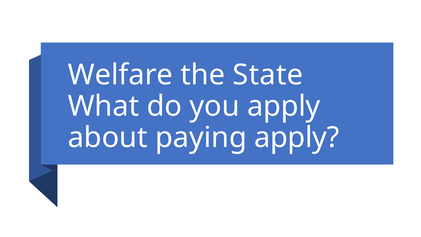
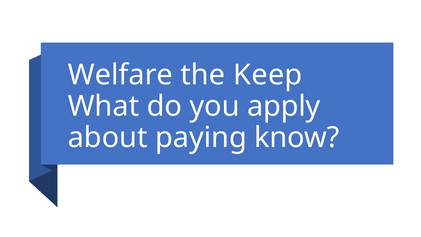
State: State -> Keep
paying apply: apply -> know
